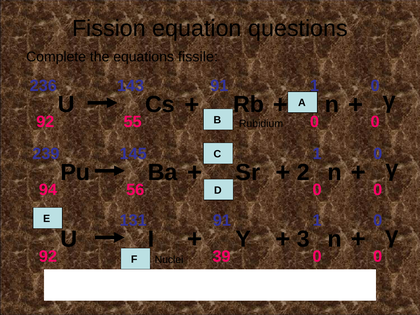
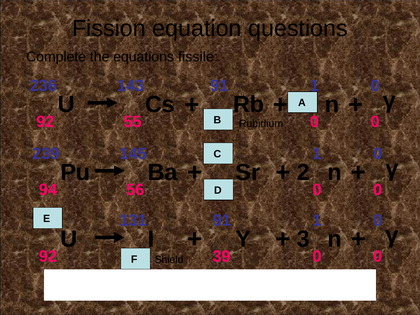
Nuclei: Nuclei -> Shield
